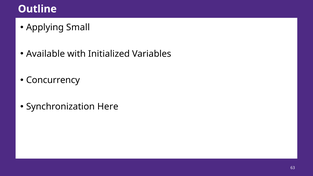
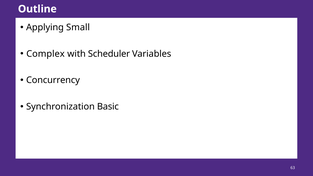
Available: Available -> Complex
Initialized: Initialized -> Scheduler
Here: Here -> Basic
